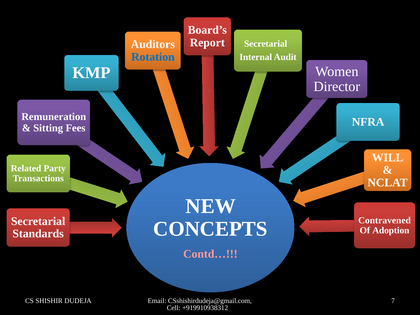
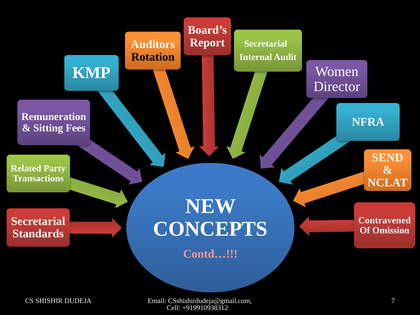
Rotation colour: blue -> black
WILL: WILL -> SEND
Adoption: Adoption -> Omission
